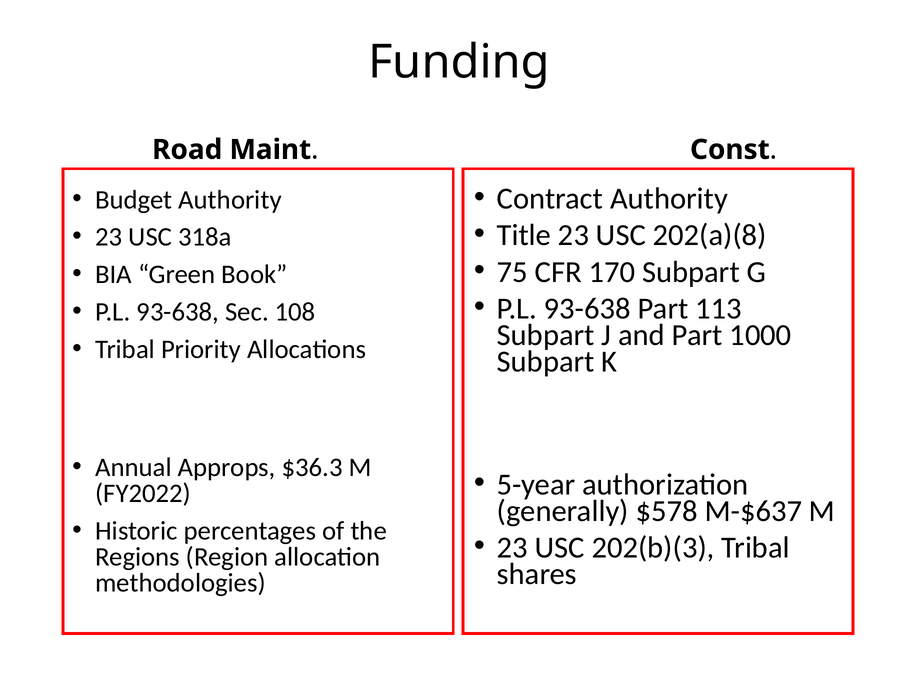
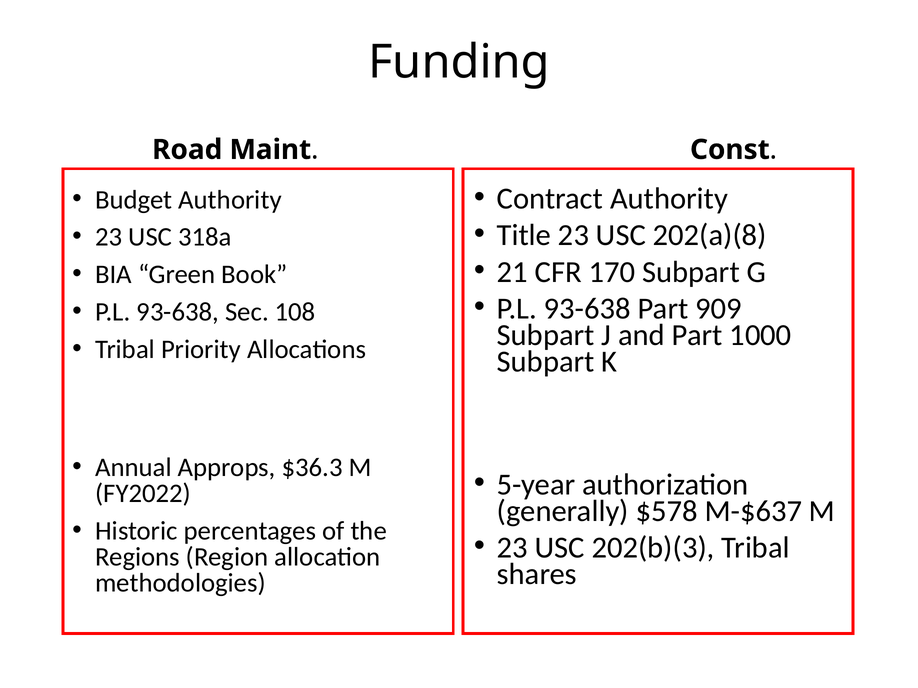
75: 75 -> 21
113: 113 -> 909
